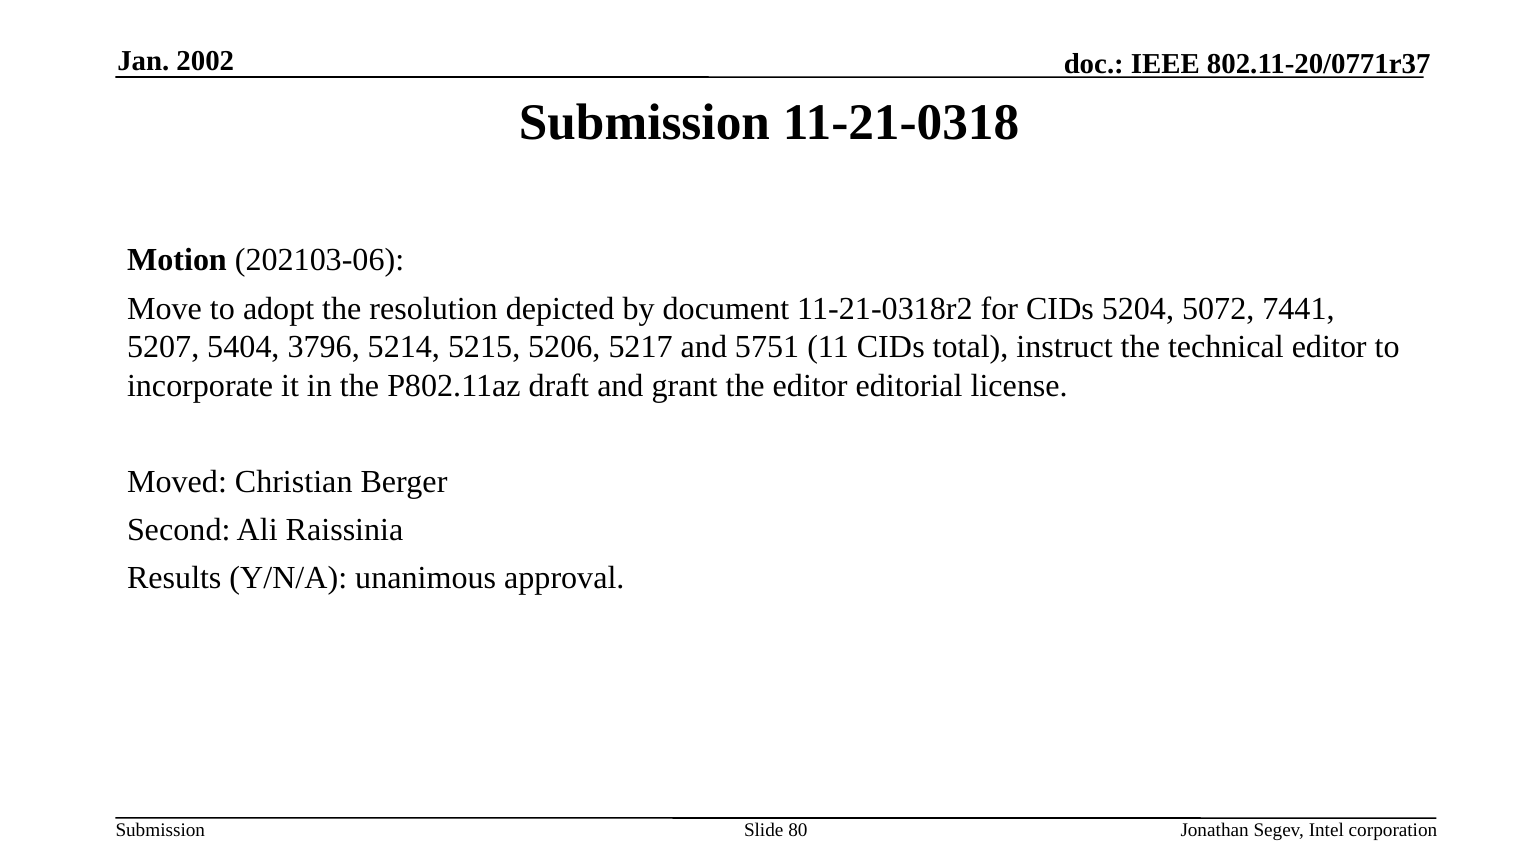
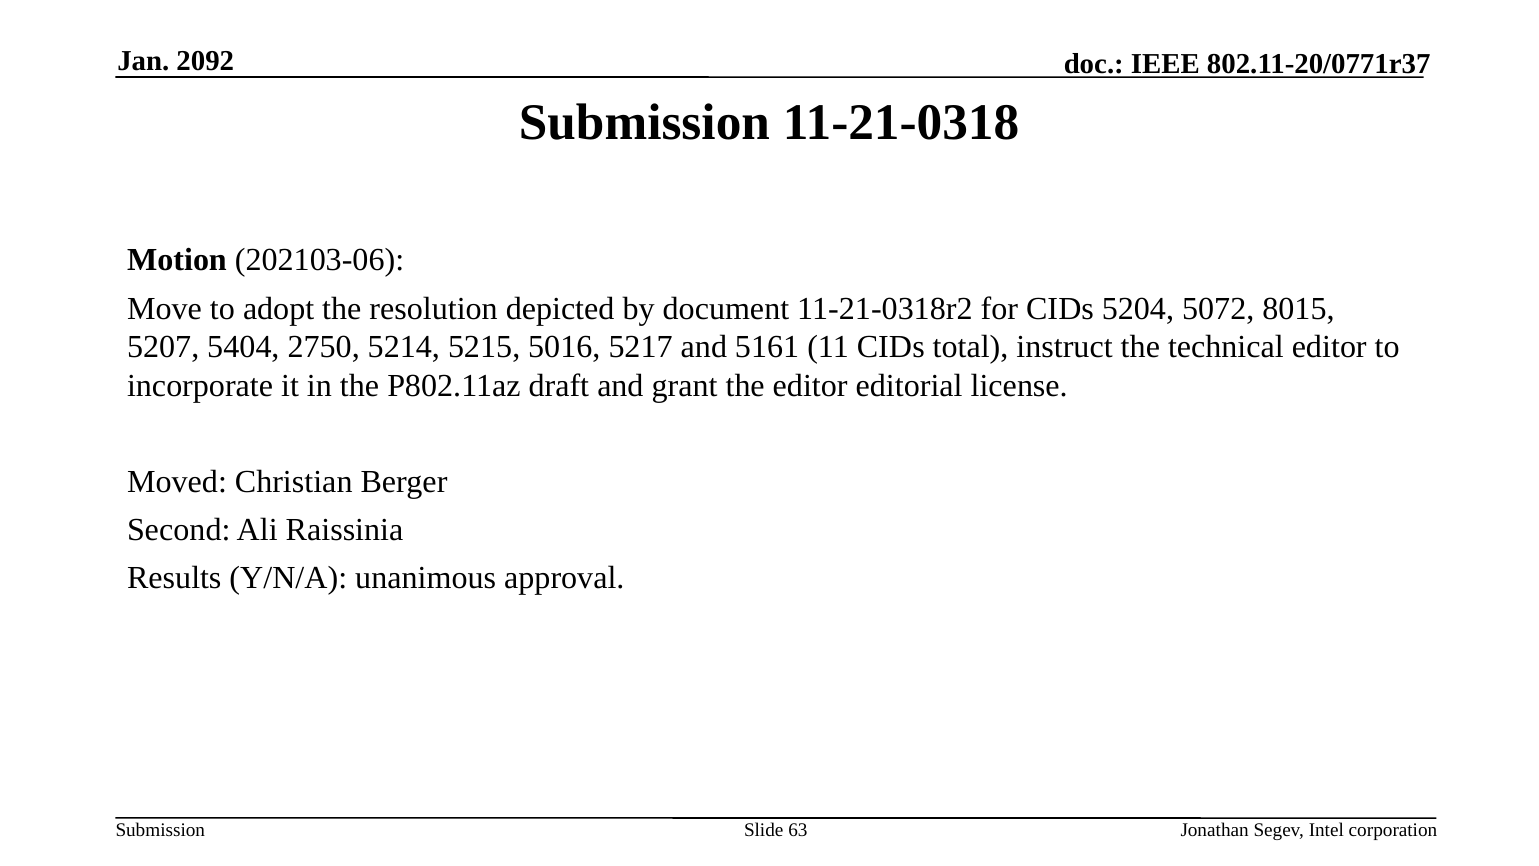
2002: 2002 -> 2092
7441: 7441 -> 8015
3796: 3796 -> 2750
5206: 5206 -> 5016
5751: 5751 -> 5161
80: 80 -> 63
